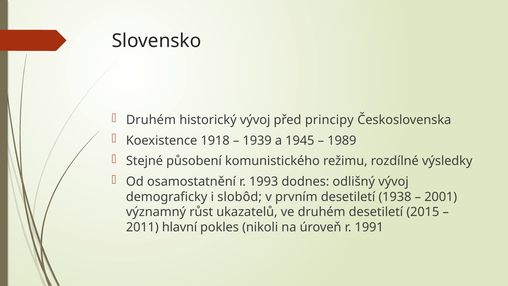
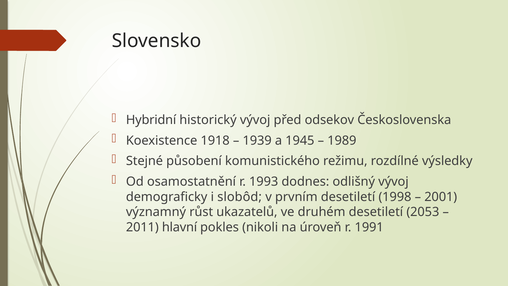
Druhém at (151, 120): Druhém -> Hybridní
principy: principy -> odsekov
1938: 1938 -> 1998
2015: 2015 -> 2053
